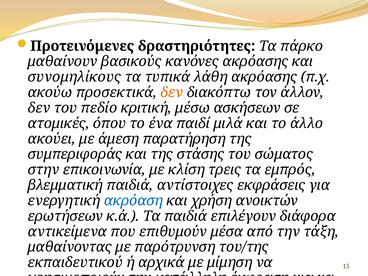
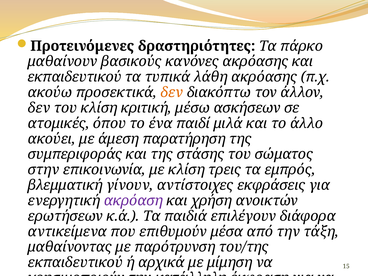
συνομηλίκους at (74, 77): συνομηλίκους -> εκπαιδευτικού
του πεδίο: πεδίο -> κλίση
βλεμματική παιδιά: παιδιά -> γίνουν
ακρόαση colour: blue -> purple
